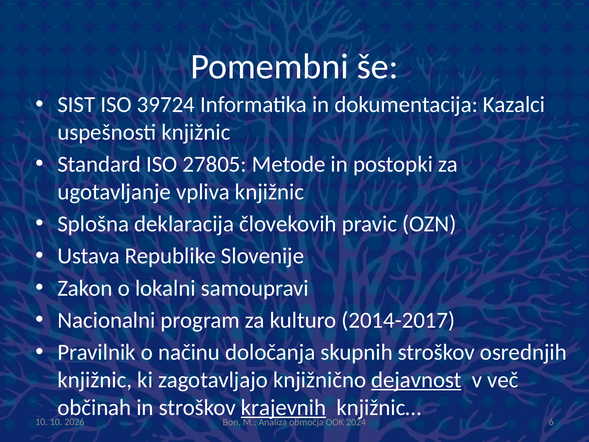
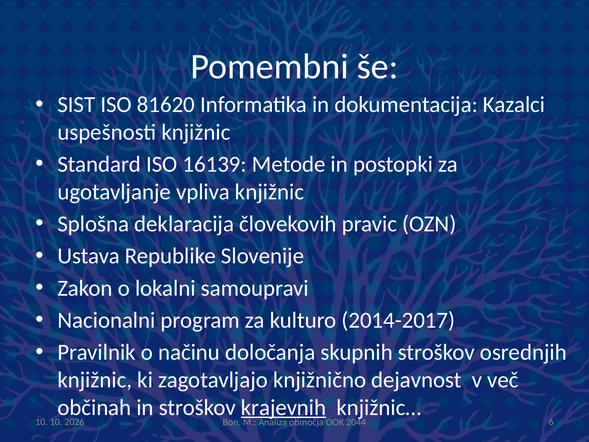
39724: 39724 -> 81620
27805: 27805 -> 16139
dejavnost underline: present -> none
2024: 2024 -> 2044
